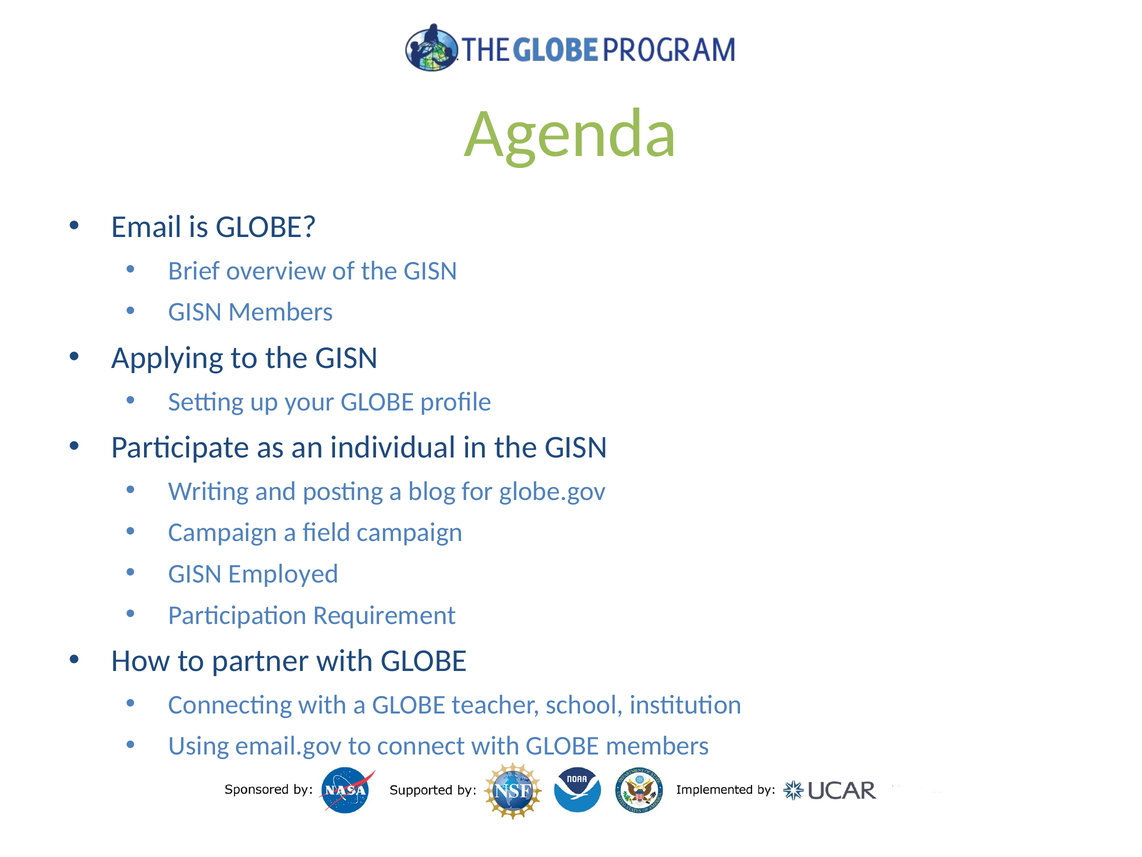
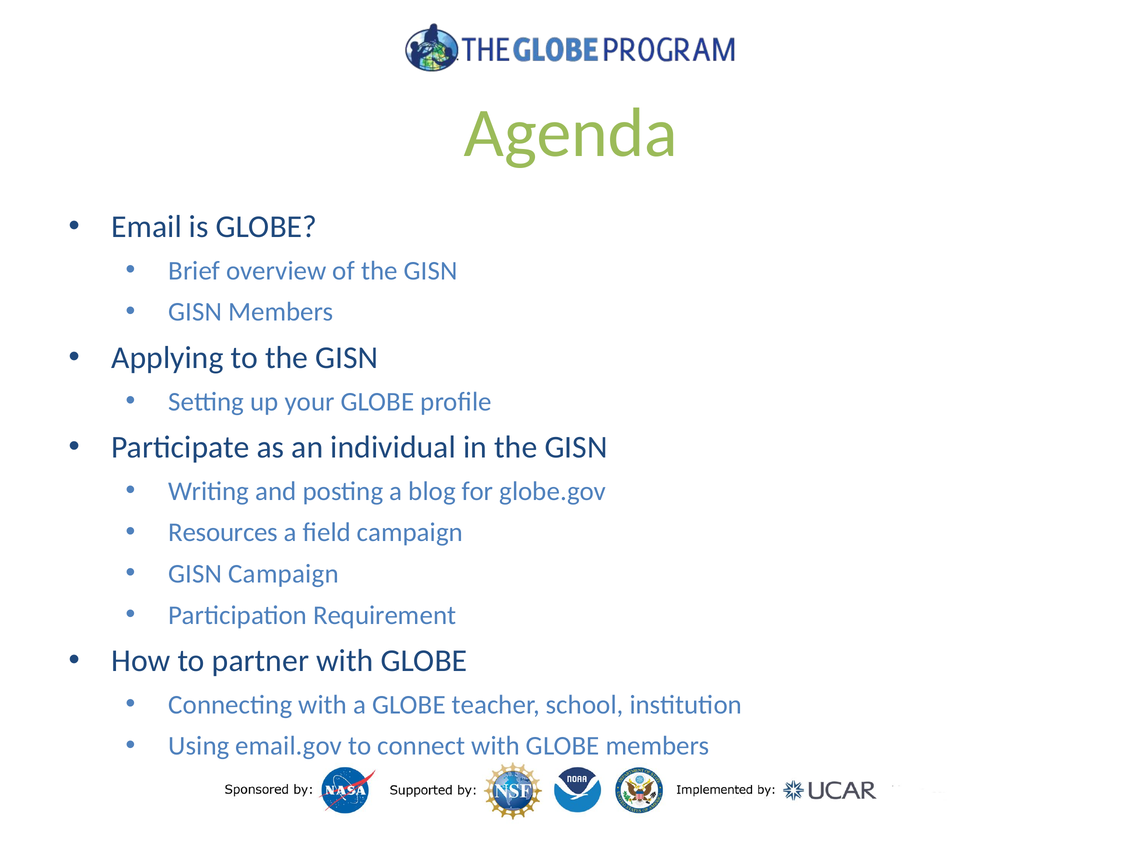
Campaign at (223, 532): Campaign -> Resources
GISN Employed: Employed -> Campaign
